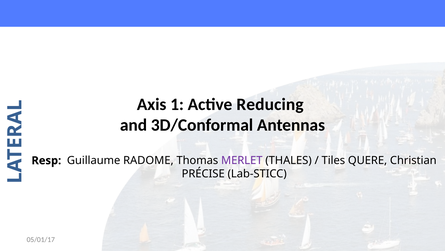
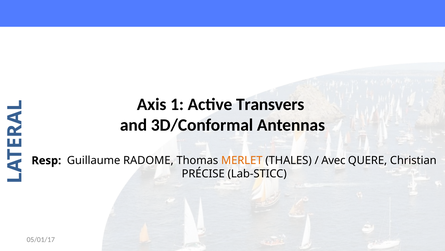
Reducing: Reducing -> Transvers
MERLET colour: purple -> orange
Tiles: Tiles -> Avec
